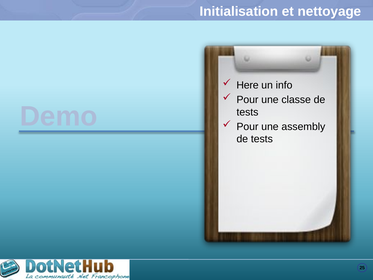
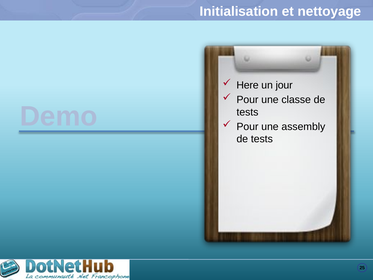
info: info -> jour
